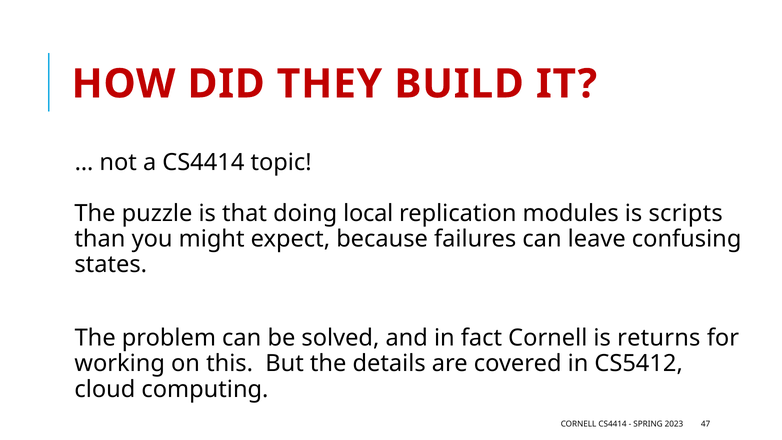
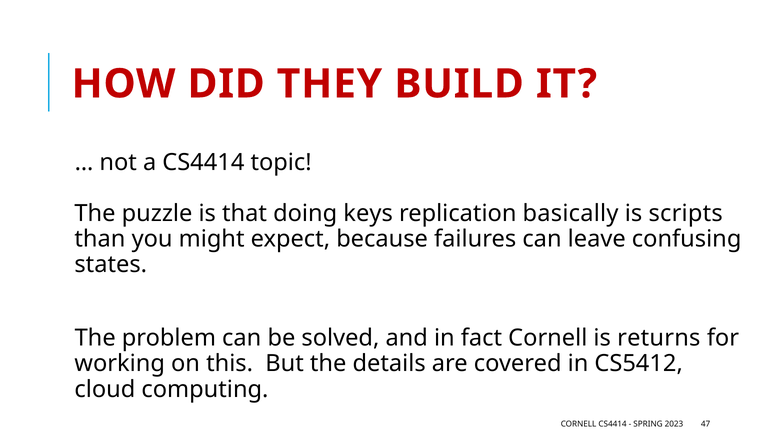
local: local -> keys
modules: modules -> basically
